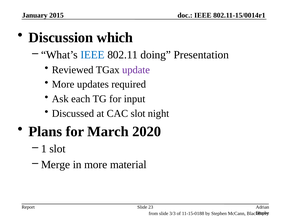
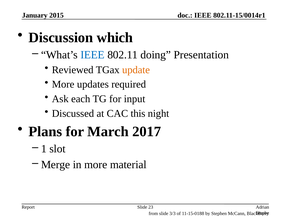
update colour: purple -> orange
CAC slot: slot -> this
2020: 2020 -> 2017
